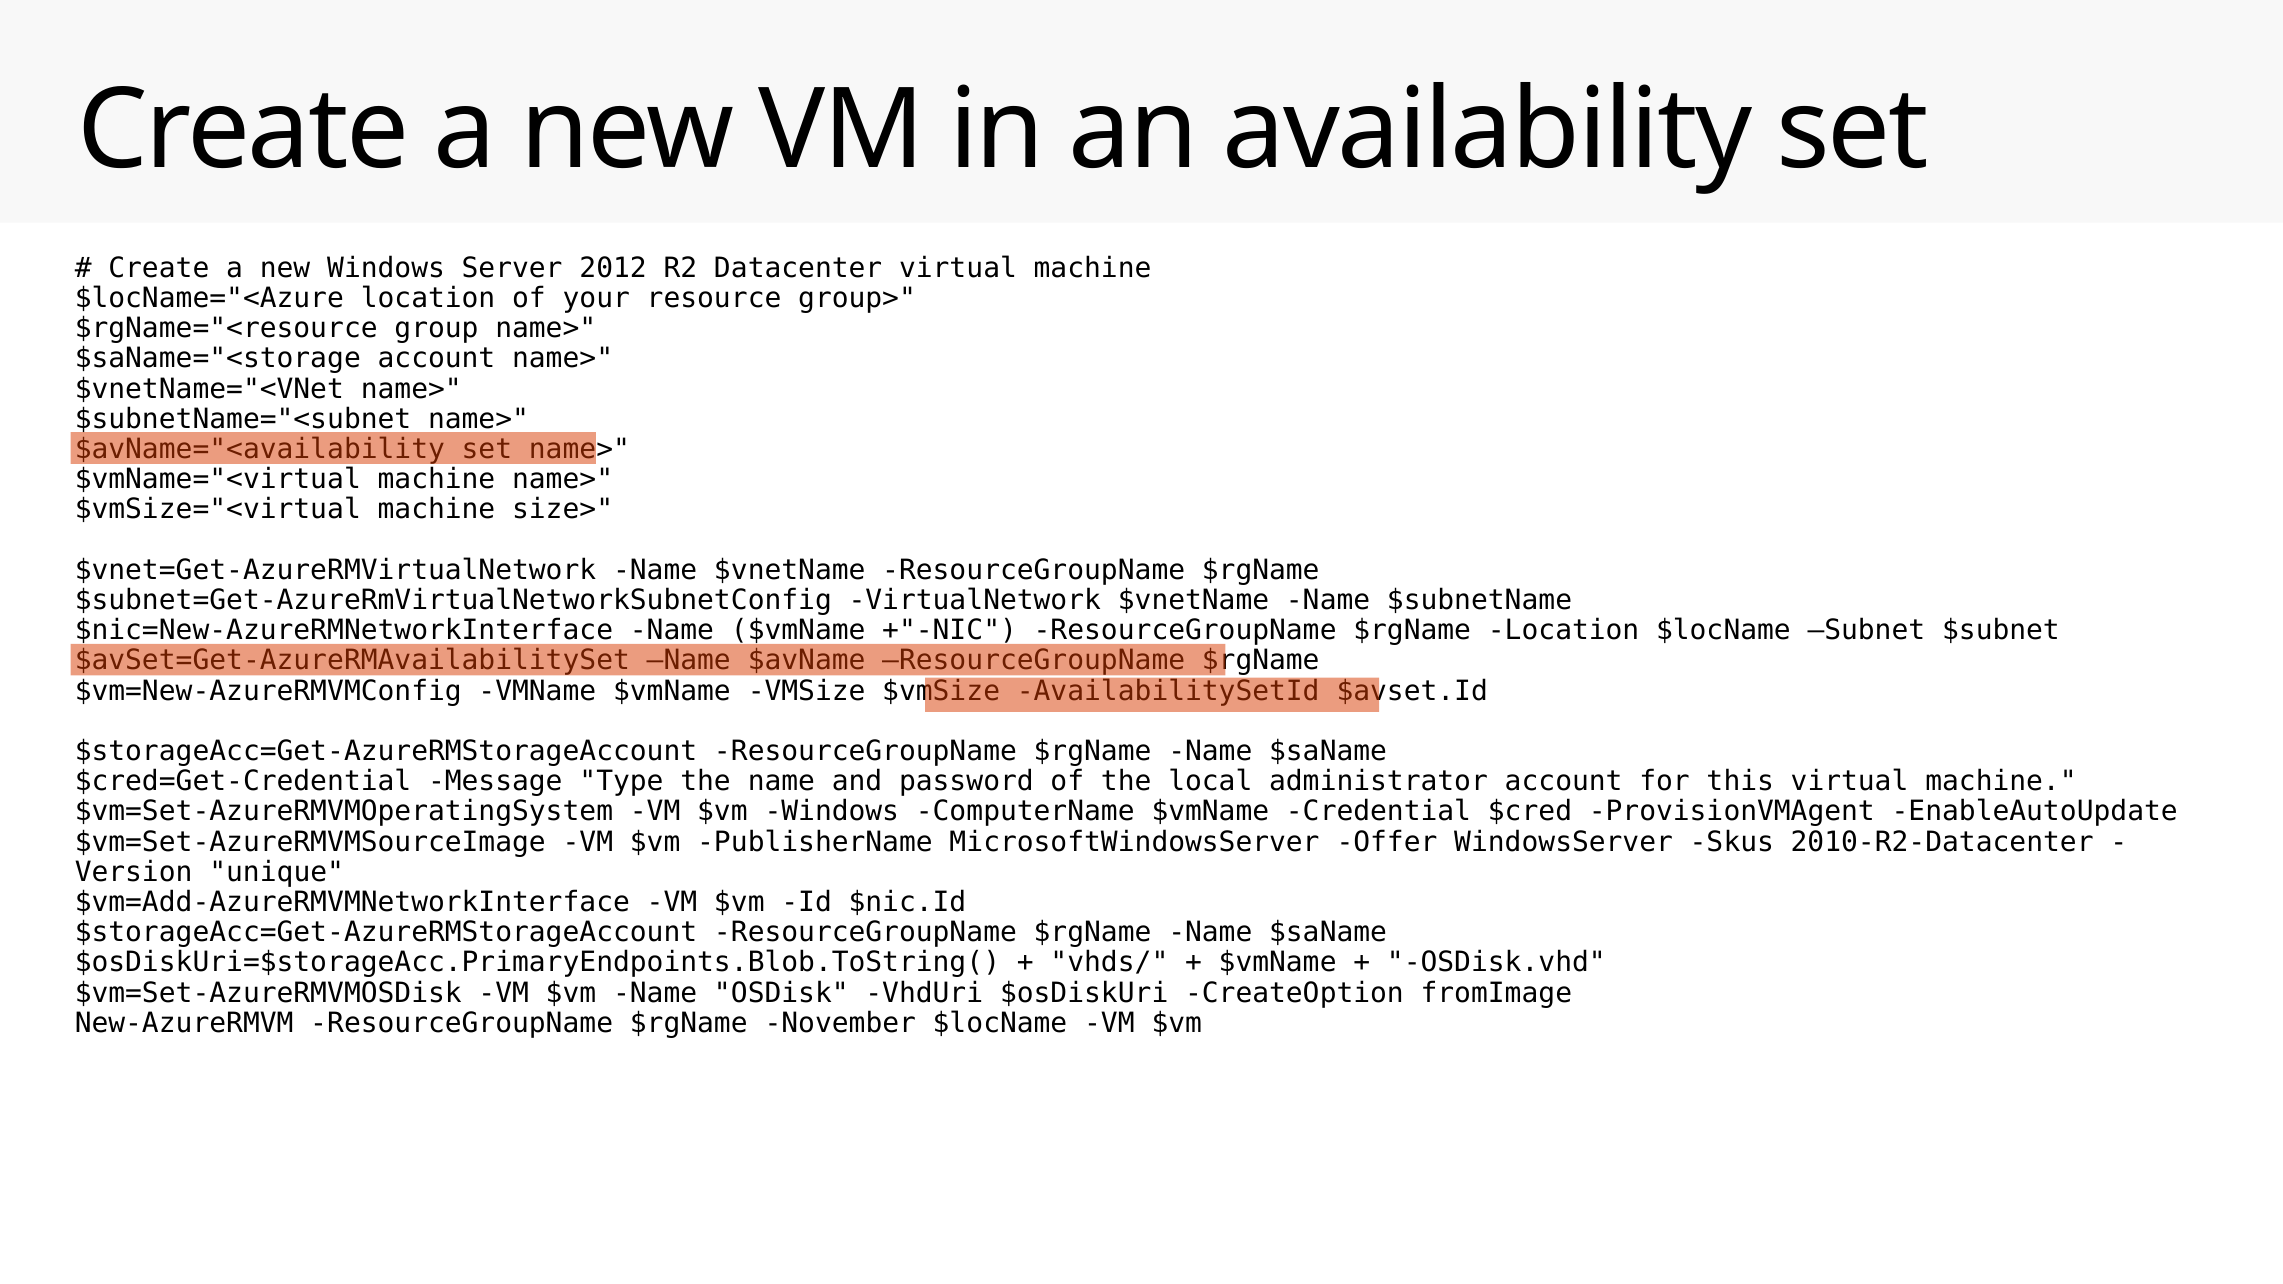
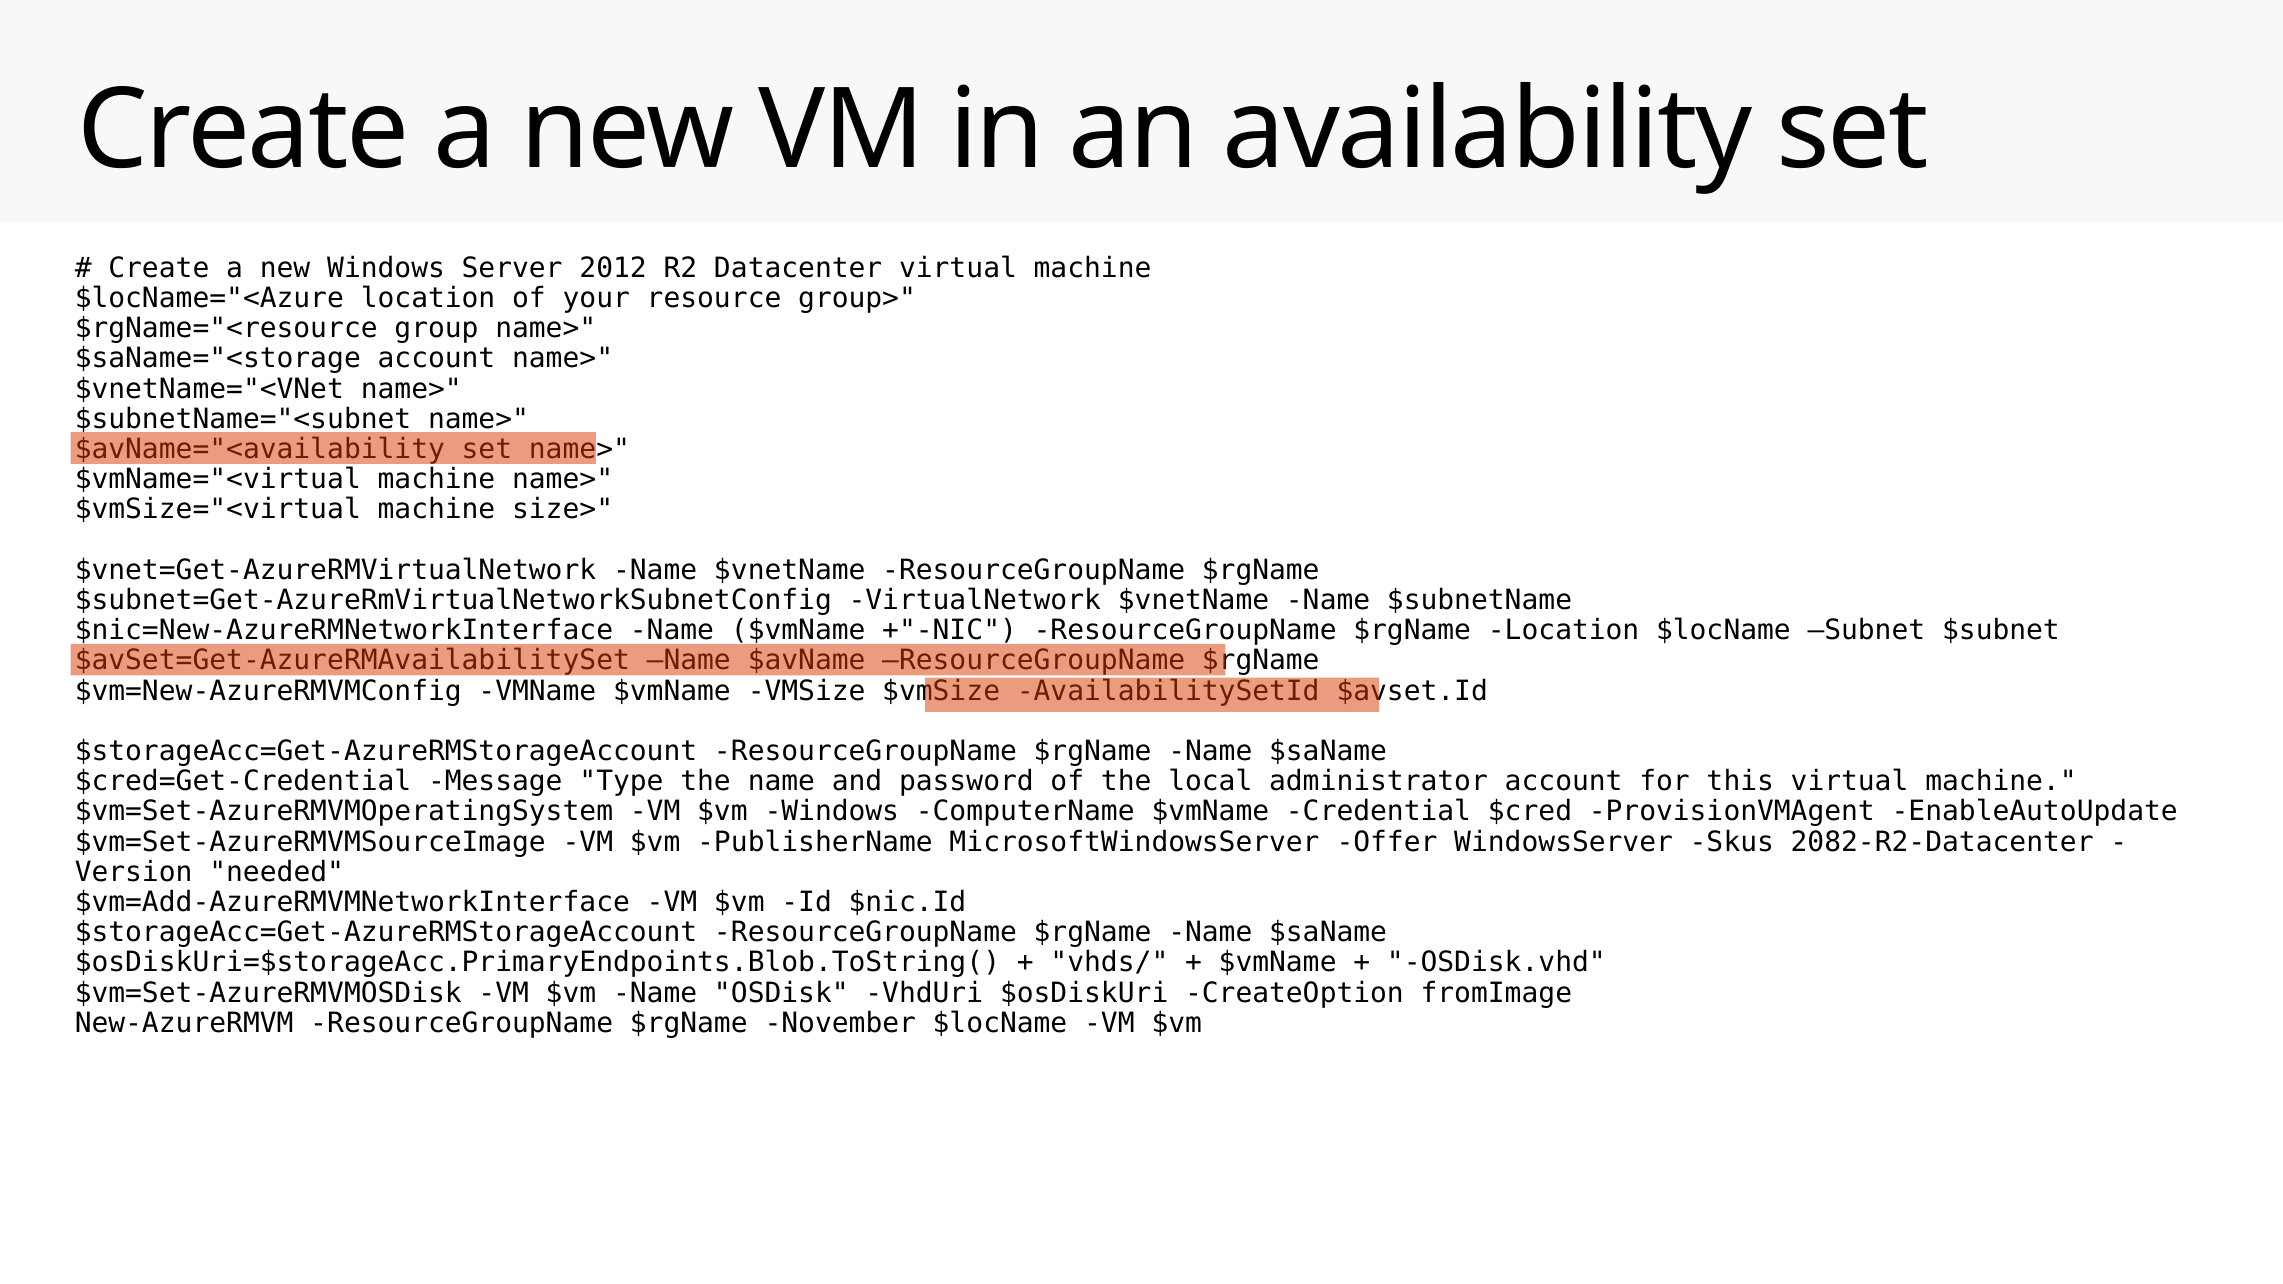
2010-R2-Datacenter: 2010-R2-Datacenter -> 2082-R2-Datacenter
unique: unique -> needed
